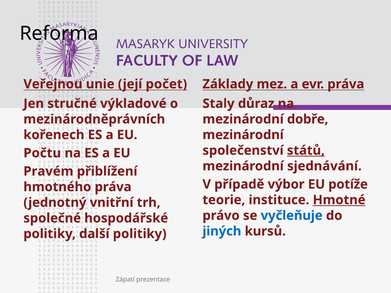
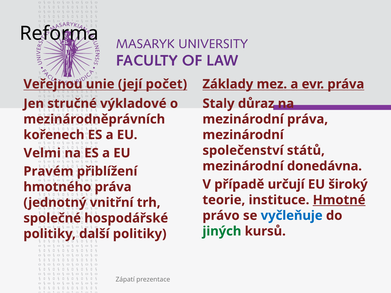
mezinárodní dobře: dobře -> práva
států underline: present -> none
Počtu: Počtu -> Velmi
sjednávání: sjednávání -> donedávna
výbor: výbor -> určují
potíže: potíže -> široký
jiných colour: blue -> green
